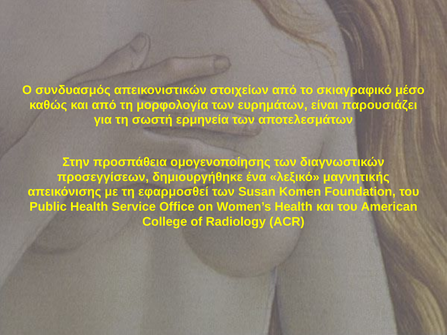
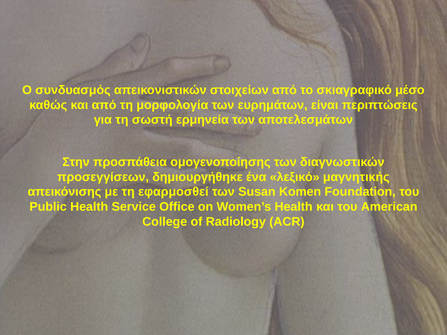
παρουσιάζει: παρουσιάζει -> περιπτώσεις
